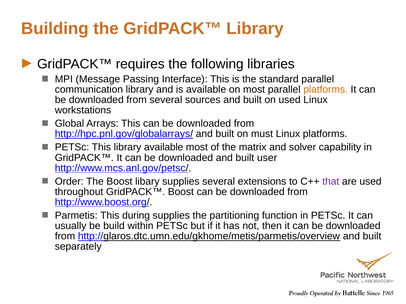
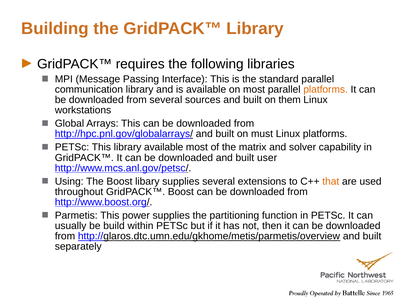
on used: used -> them
Order: Order -> Using
that colour: purple -> orange
during: during -> power
